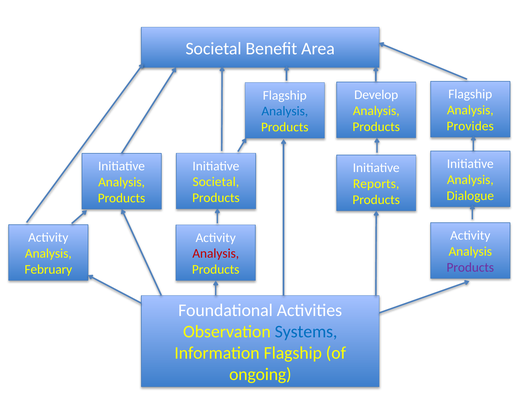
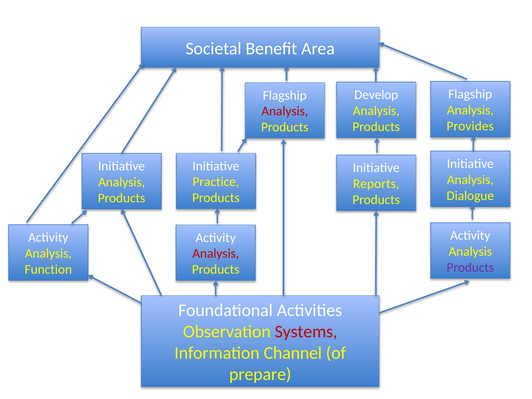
Analysis at (285, 111) colour: blue -> red
Societal at (216, 182): Societal -> Practice
February: February -> Function
Systems colour: blue -> red
Information Flagship: Flagship -> Channel
ongoing: ongoing -> prepare
